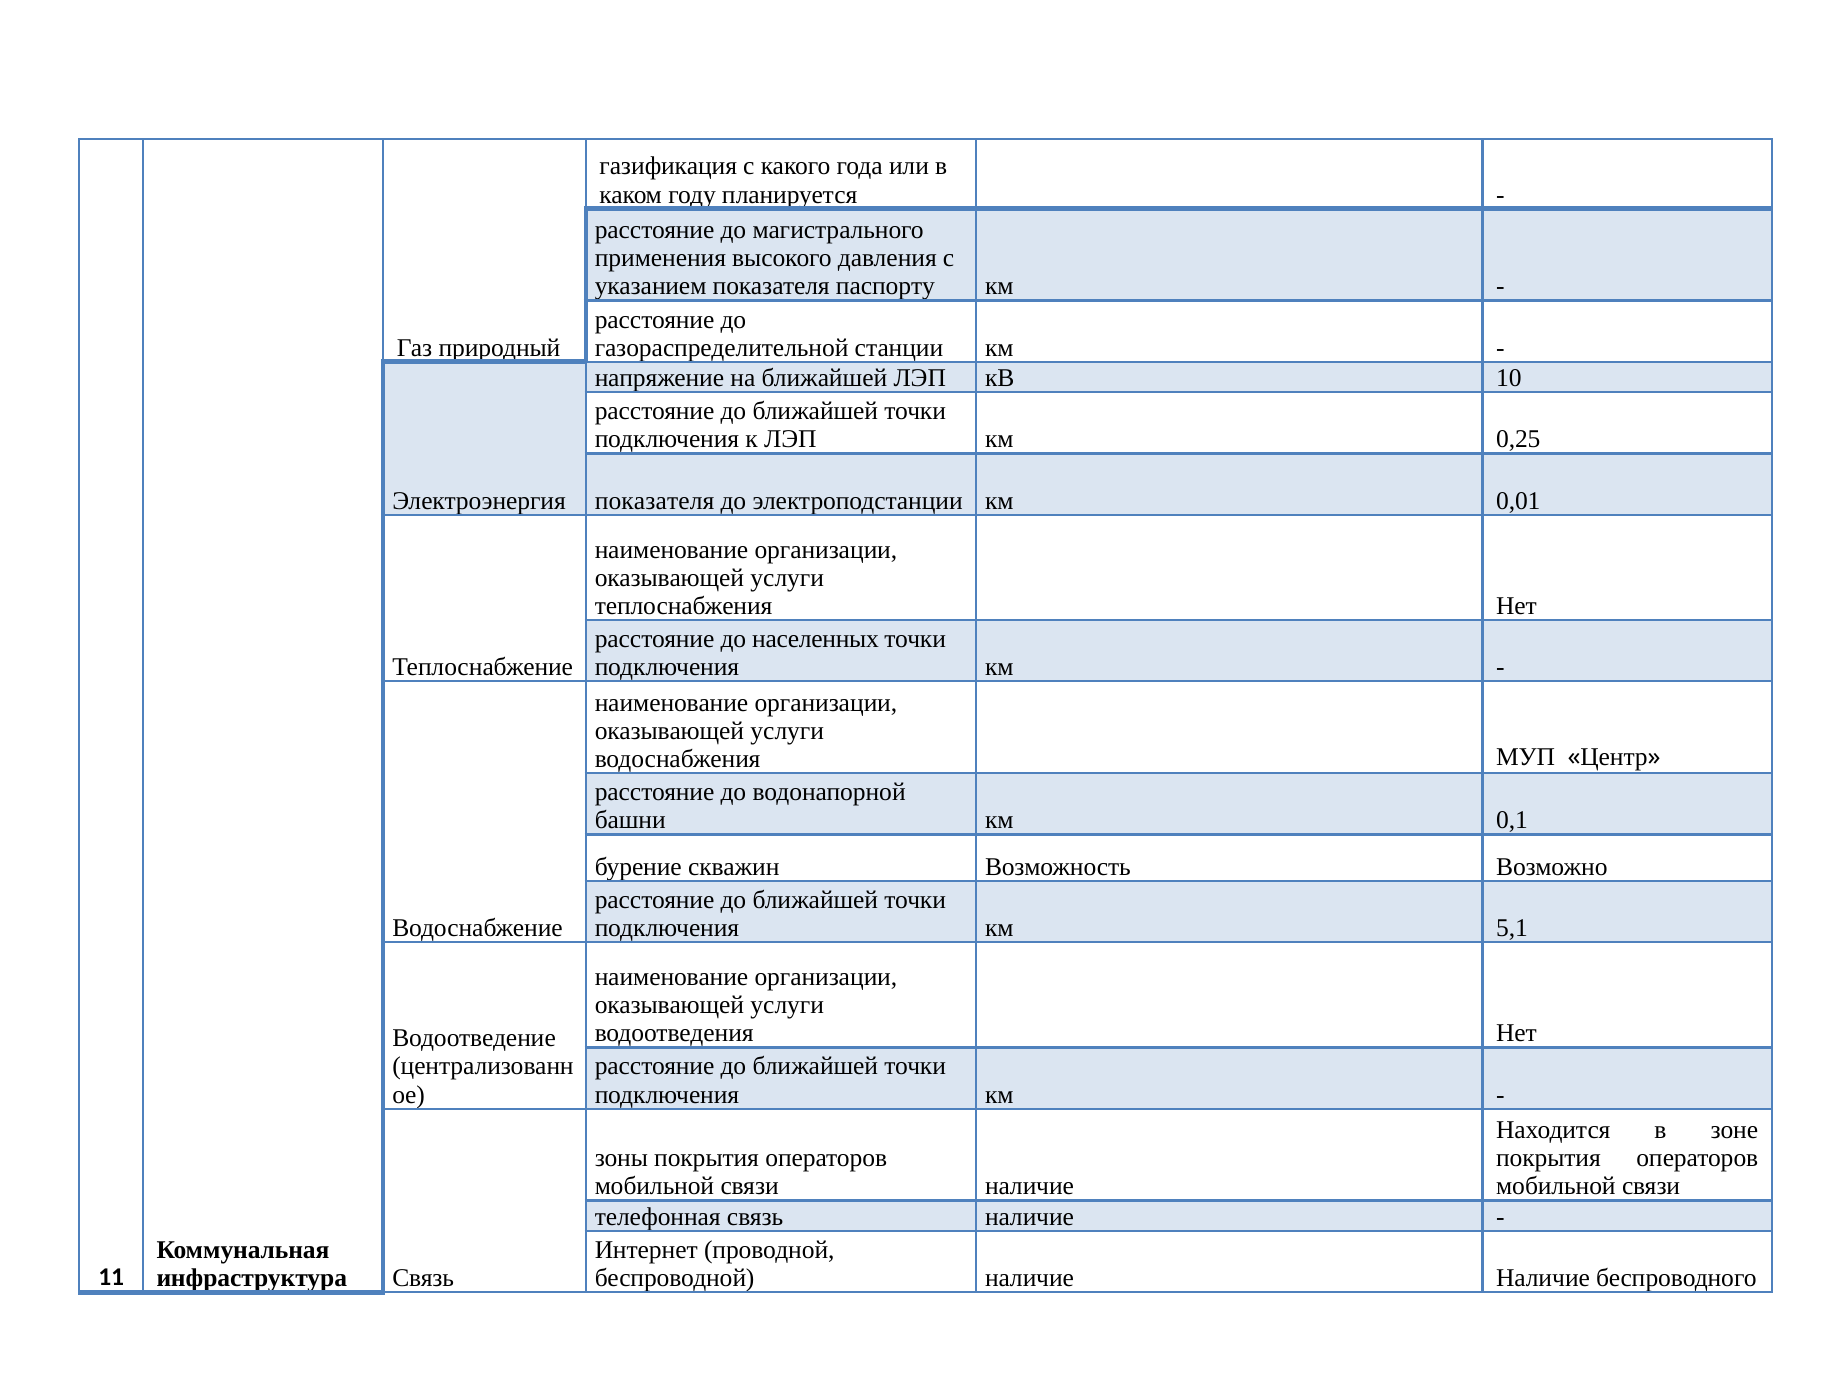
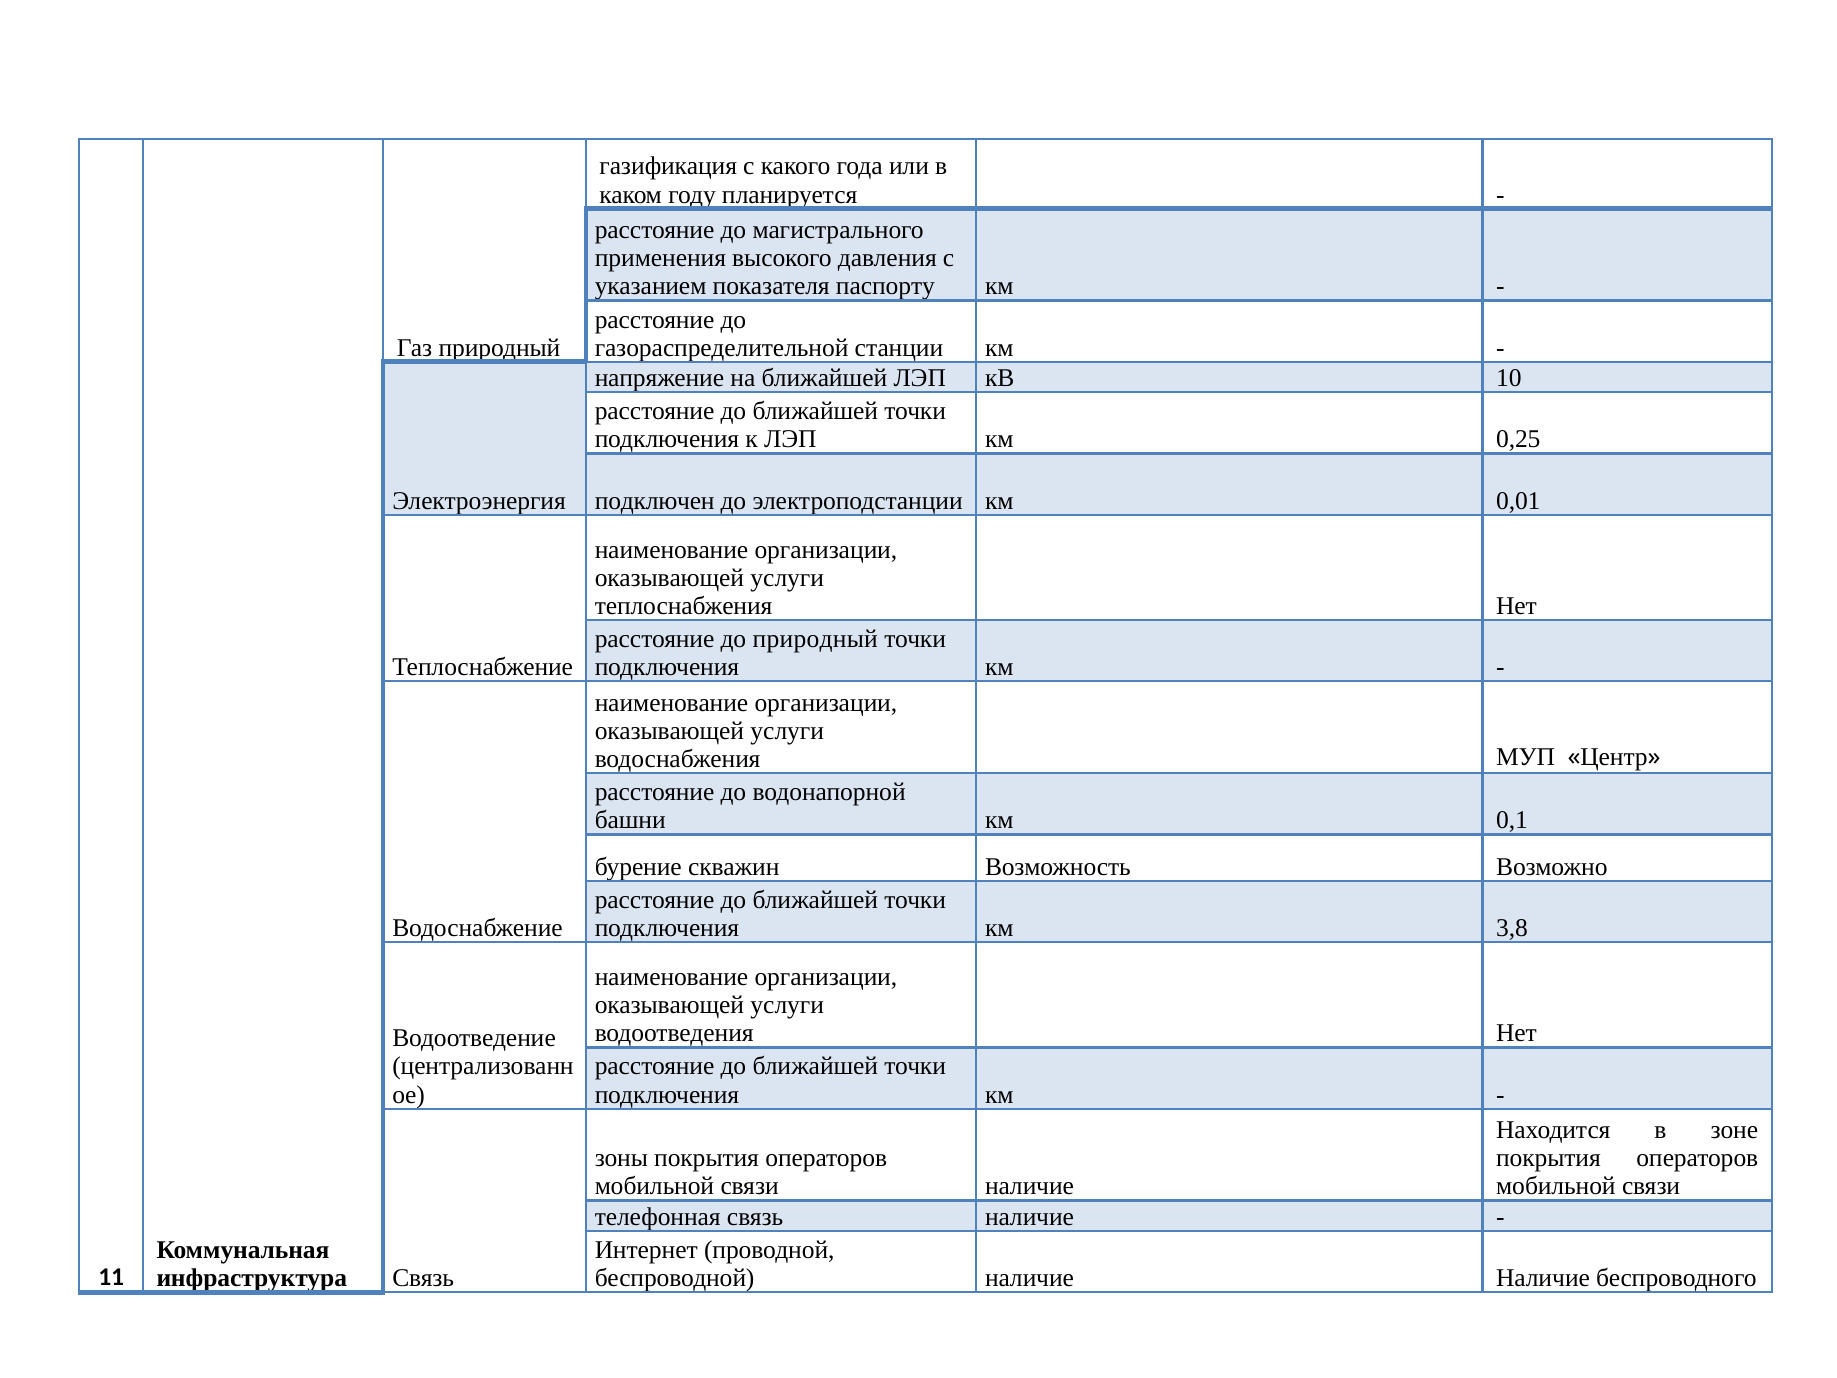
показателя at (655, 501): показателя -> подключен
до населенных: населенных -> природный
5,1: 5,1 -> 3,8
